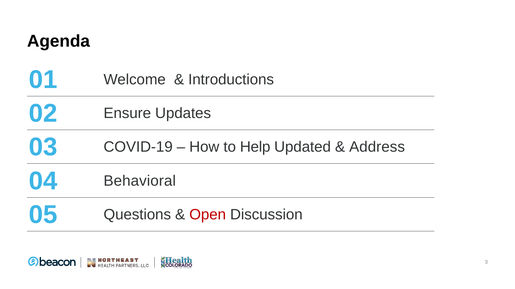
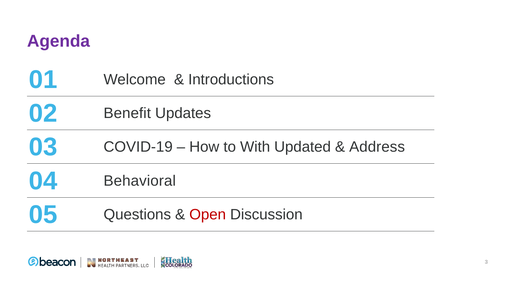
Agenda colour: black -> purple
Ensure: Ensure -> Benefit
Help: Help -> With
